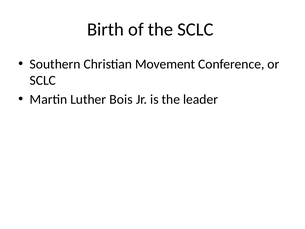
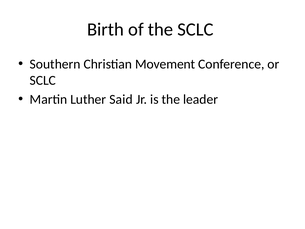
Bois: Bois -> Said
